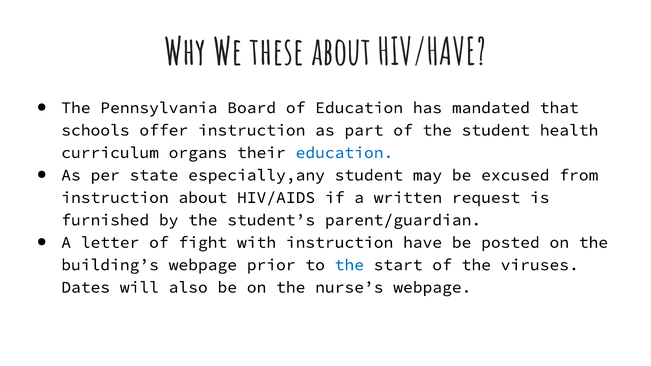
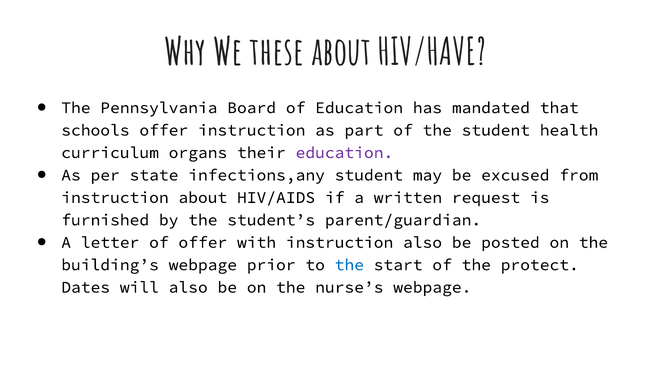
education at (344, 153) colour: blue -> purple
especially,any: especially,any -> infections,any
of fight: fight -> offer
instruction have: have -> also
viruses: viruses -> protect
